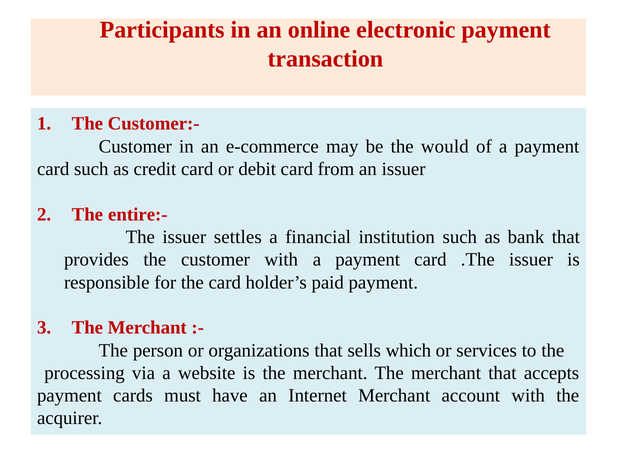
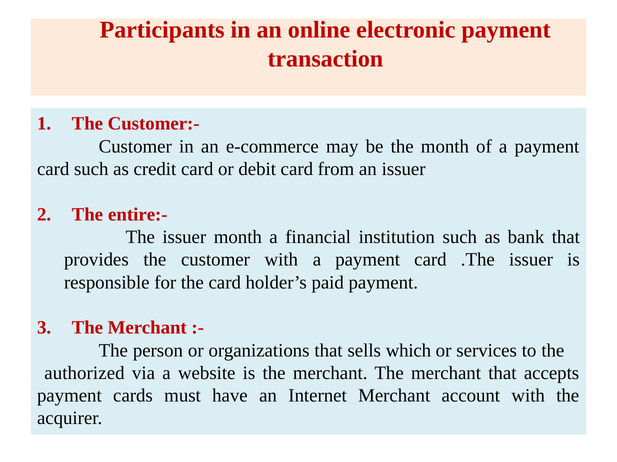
the would: would -> month
issuer settles: settles -> month
processing: processing -> authorized
